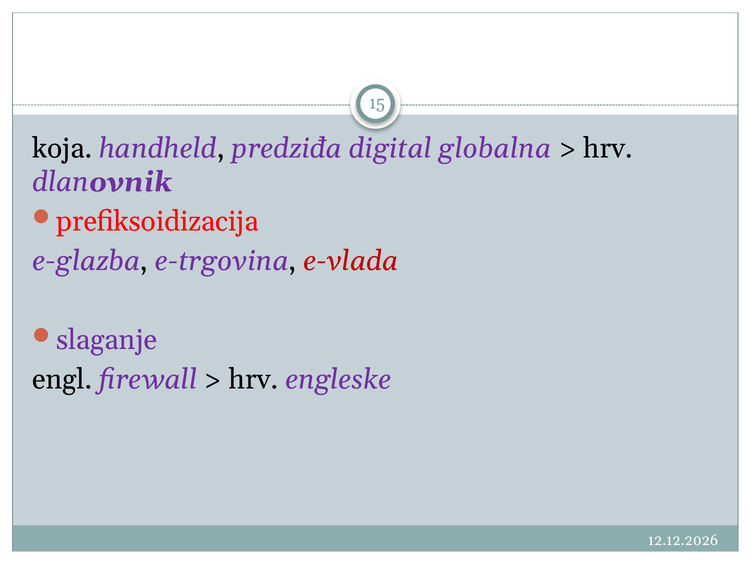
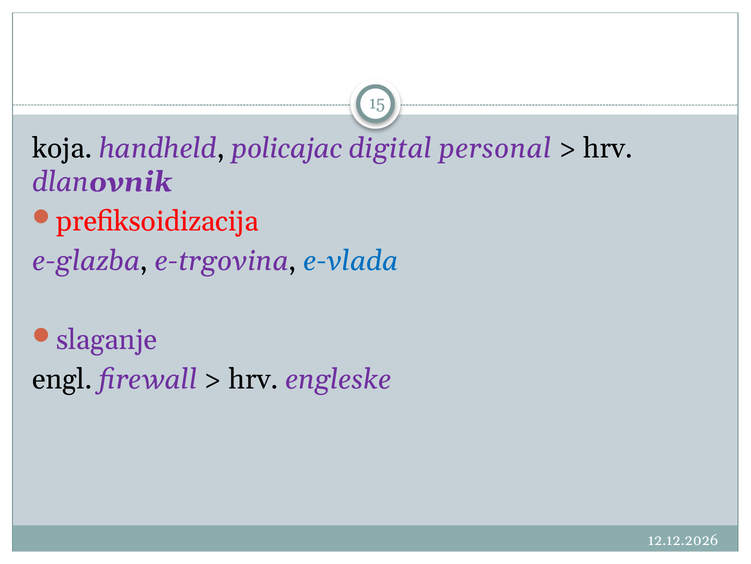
predziđa: predziđa -> policajac
globalna: globalna -> personal
e-vlada colour: red -> blue
